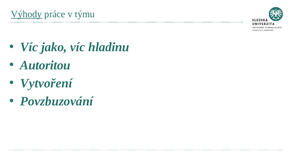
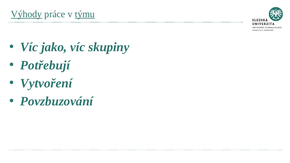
týmu underline: none -> present
hladinu: hladinu -> skupiny
Autoritou: Autoritou -> Potřebují
